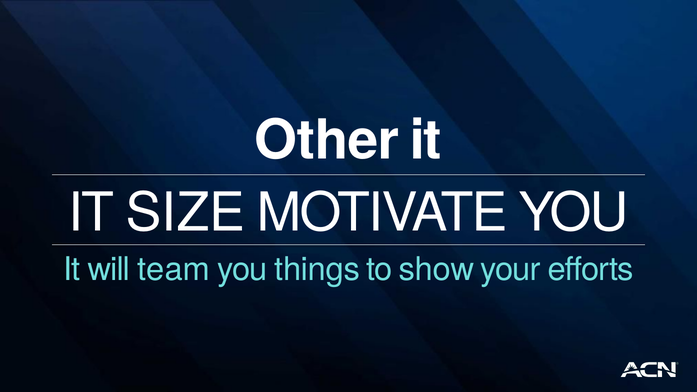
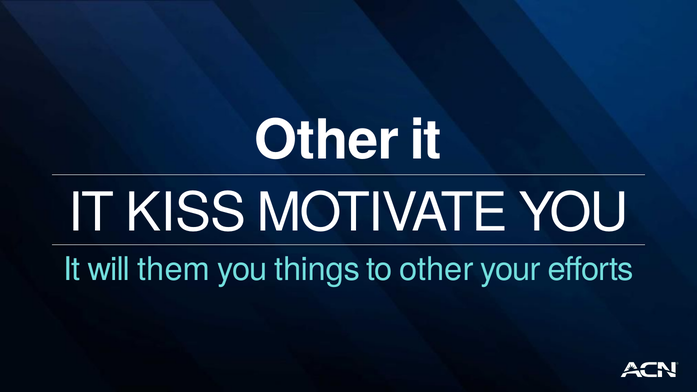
SIZE: SIZE -> KISS
team: team -> them
to show: show -> other
